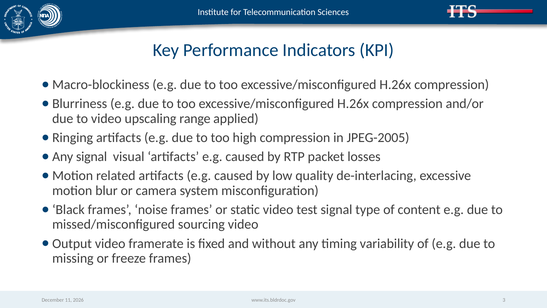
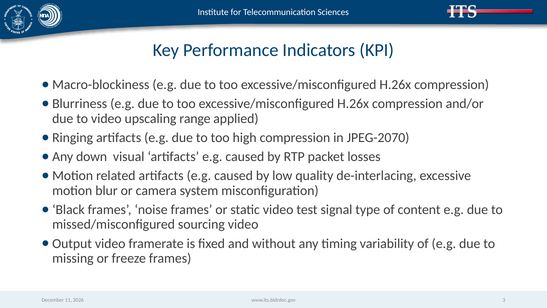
JPEG-2005: JPEG-2005 -> JPEG-2070
signal at (92, 157): signal -> down
